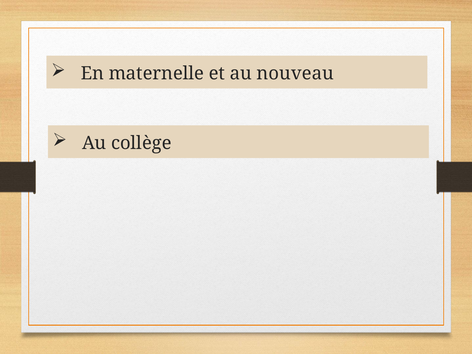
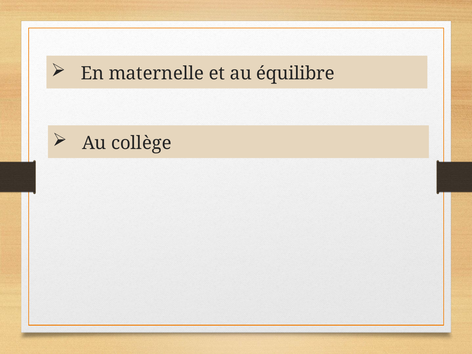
nouveau: nouveau -> équilibre
